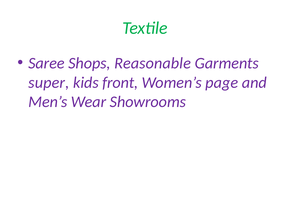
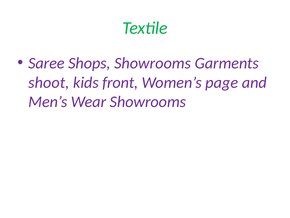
Shops Reasonable: Reasonable -> Showrooms
super: super -> shoot
